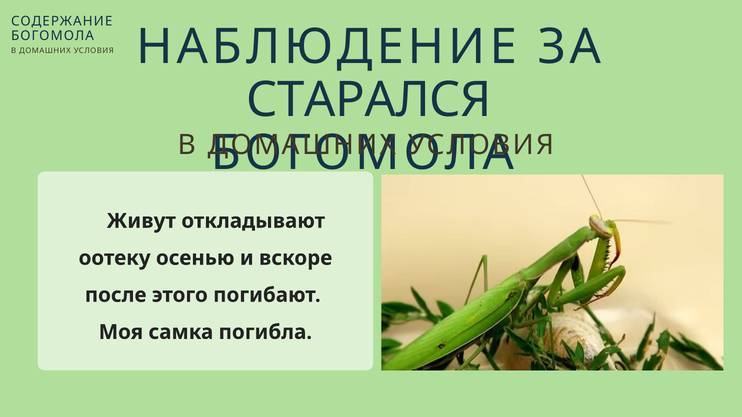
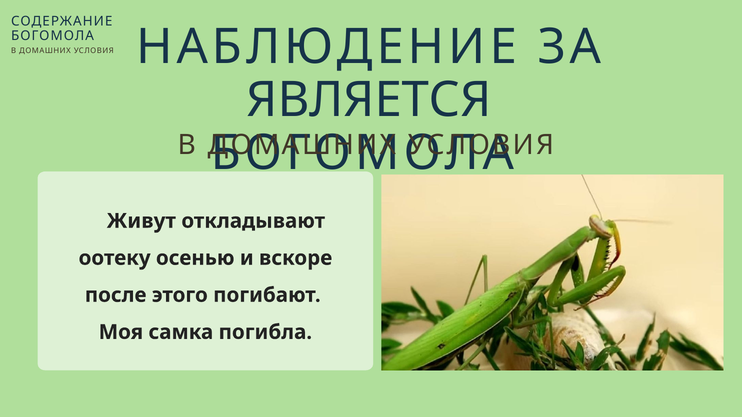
СТАРАЛСЯ: СТАРАЛСЯ -> ЯВЛЯЕТСЯ
